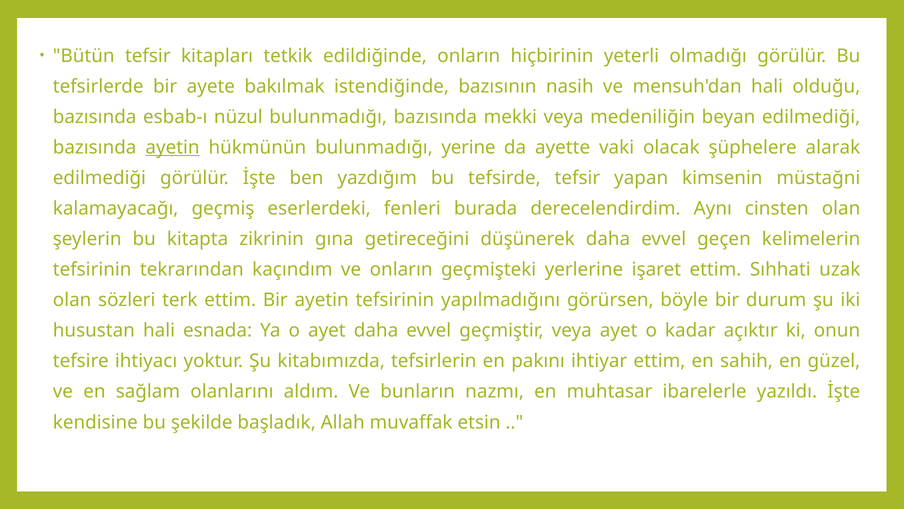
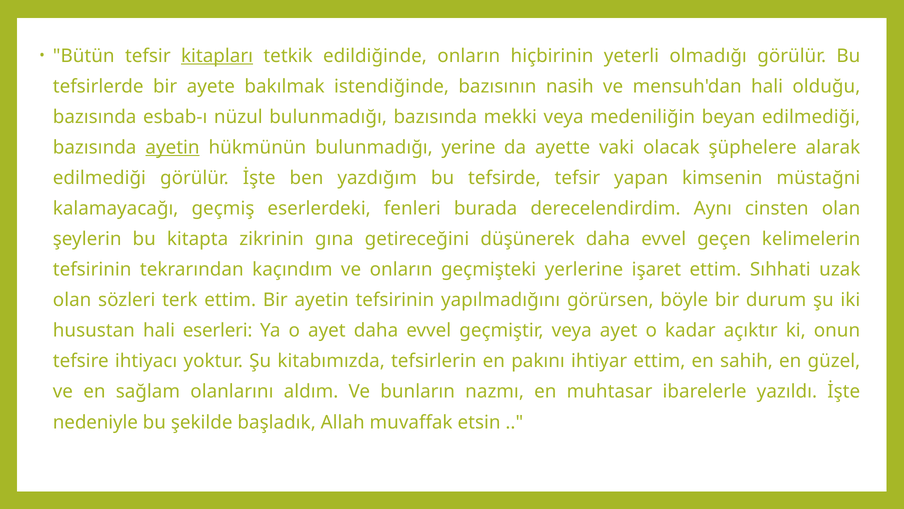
kitapları underline: none -> present
esnada: esnada -> eserleri
kendisine: kendisine -> nedeniyle
